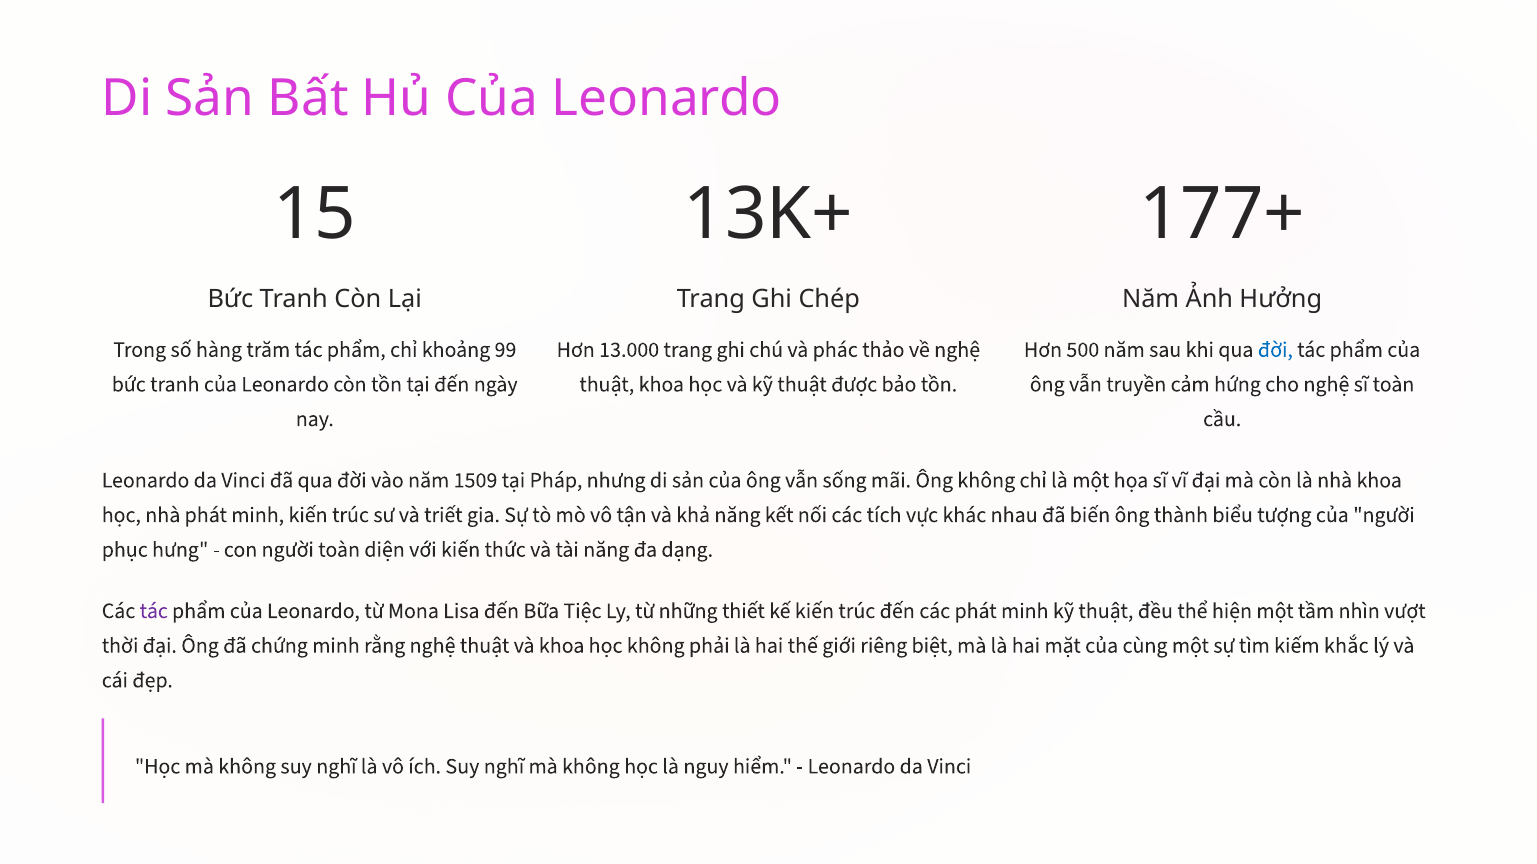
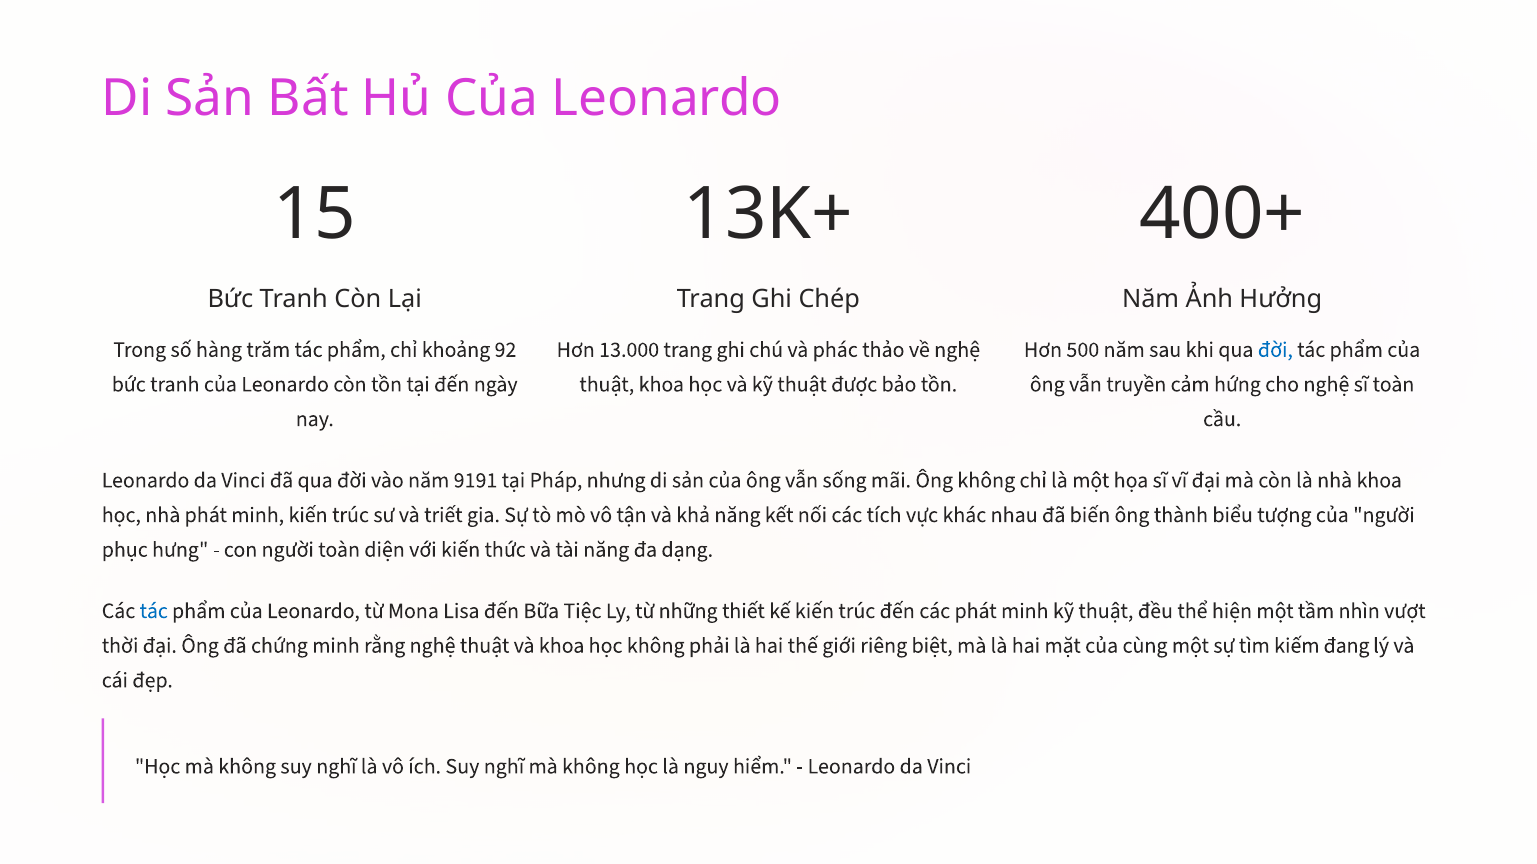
177+: 177+ -> 400+
99: 99 -> 92
1509: 1509 -> 9191
tác at (154, 611) colour: purple -> blue
khắc: khắc -> đang
